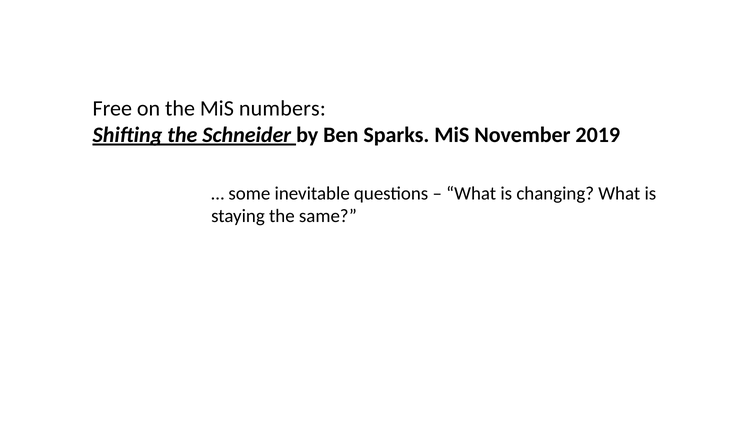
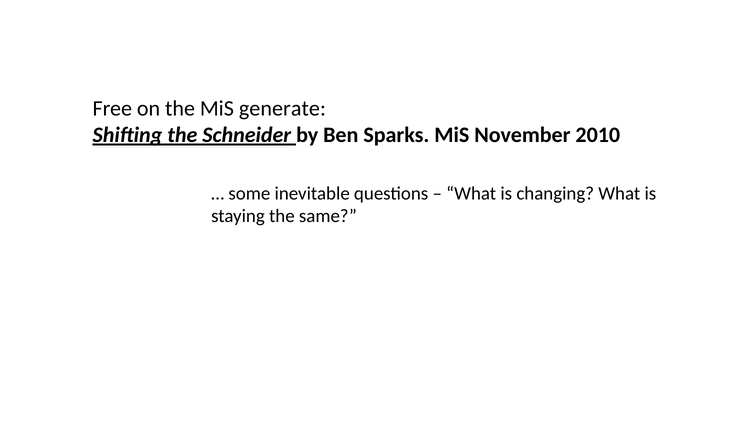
numbers: numbers -> generate
2019: 2019 -> 2010
